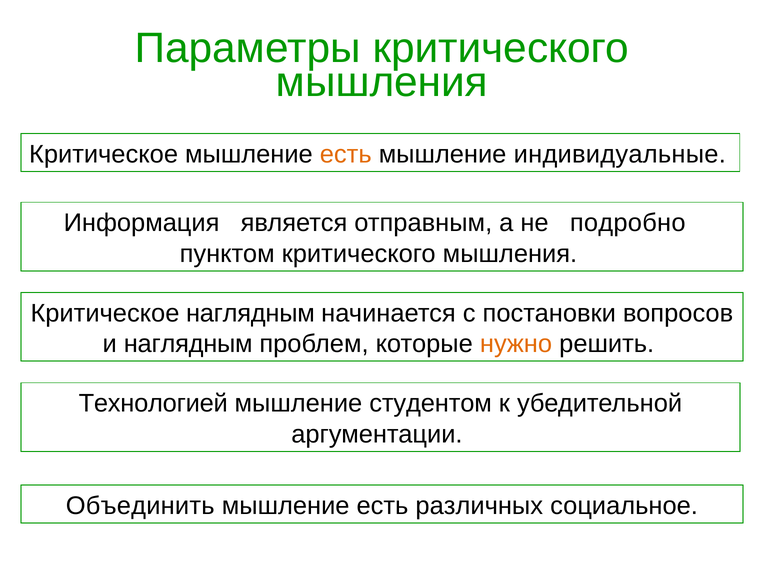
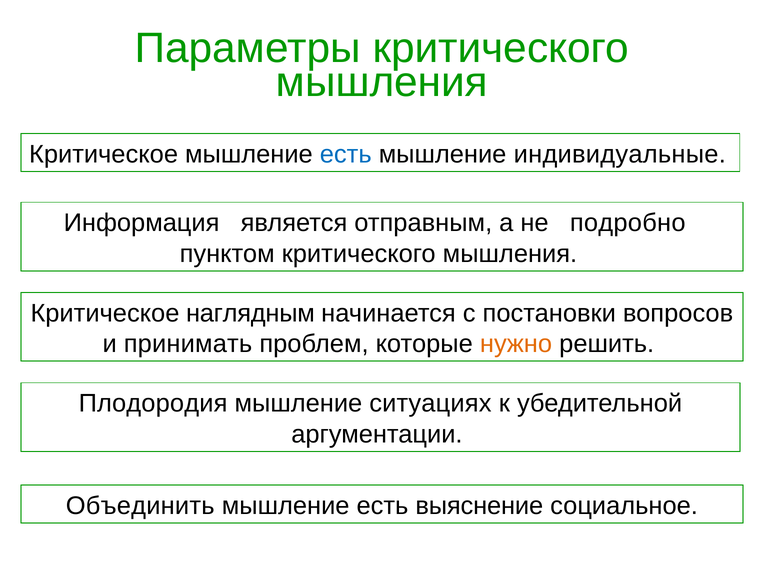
есть at (346, 154) colour: orange -> blue
и наглядным: наглядным -> принимать
Технологией: Технологией -> Плодородия
студентом: студентом -> ситуациях
различных: различных -> выяснение
